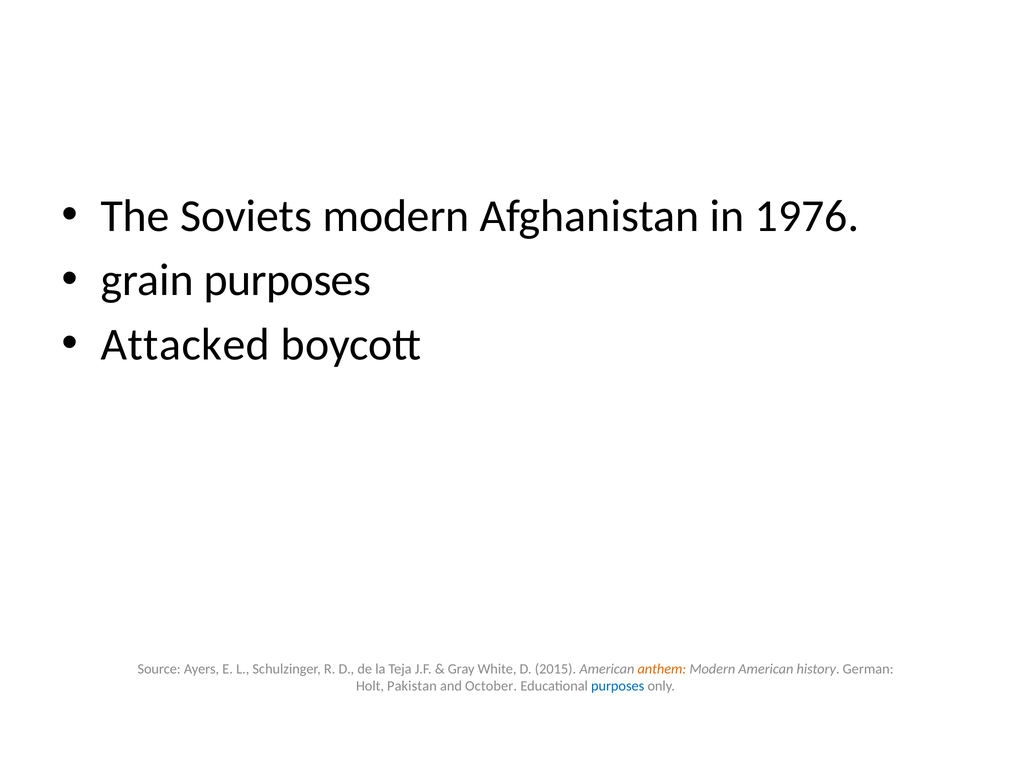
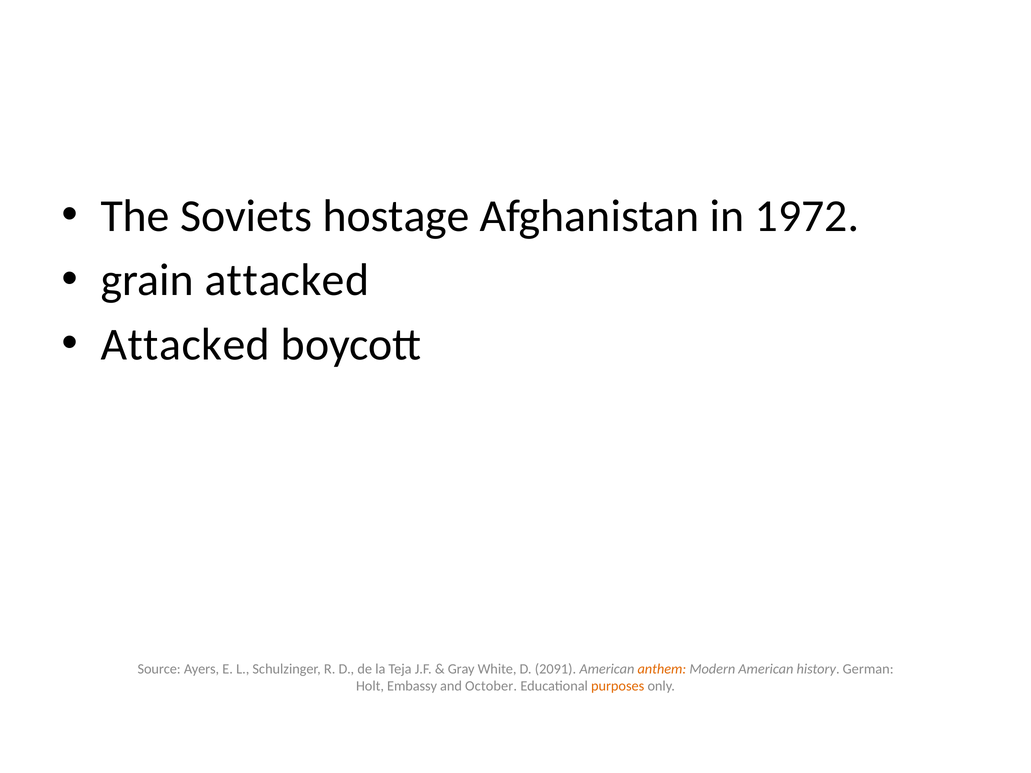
Soviets modern: modern -> hostage
1976: 1976 -> 1972
grain purposes: purposes -> attacked
2015: 2015 -> 2091
Pakistan: Pakistan -> Embassy
purposes at (618, 686) colour: blue -> orange
